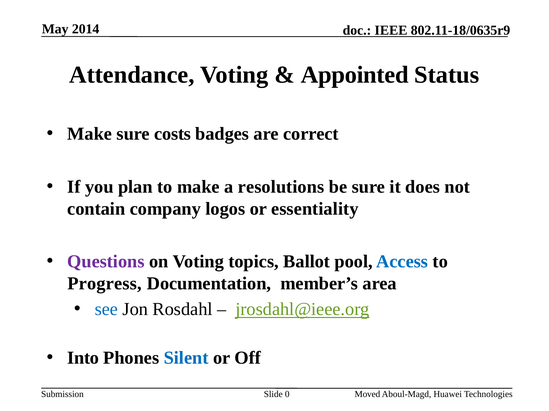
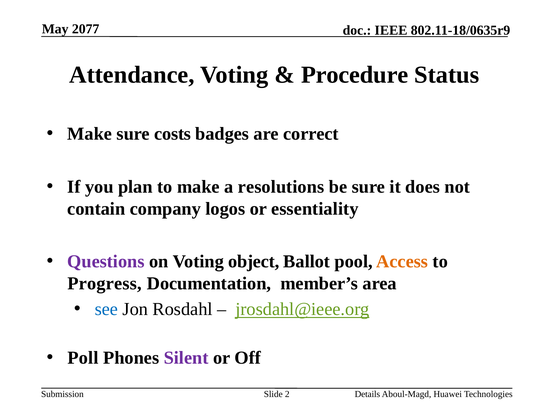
2014: 2014 -> 2077
Appointed: Appointed -> Procedure
topics: topics -> object
Access colour: blue -> orange
Into: Into -> Poll
Silent colour: blue -> purple
0: 0 -> 2
Moved: Moved -> Details
